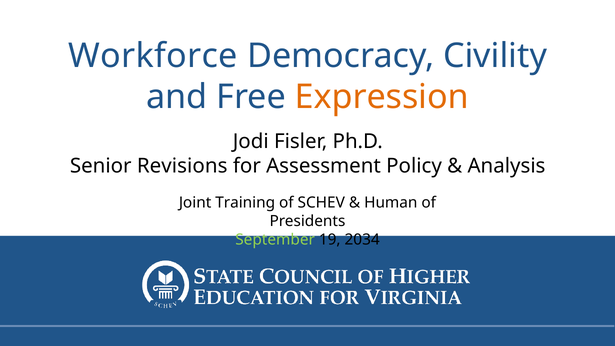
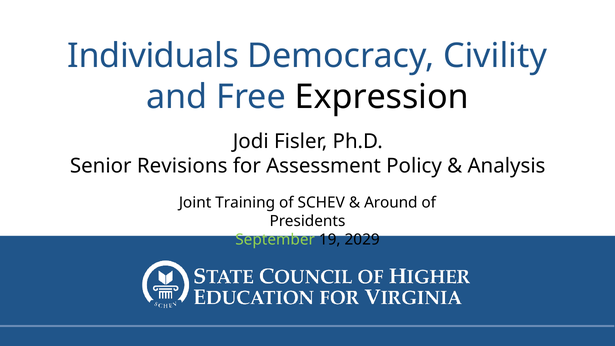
Workforce: Workforce -> Individuals
Expression colour: orange -> black
Human: Human -> Around
2034: 2034 -> 2029
